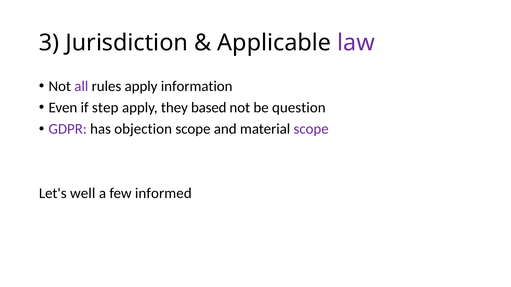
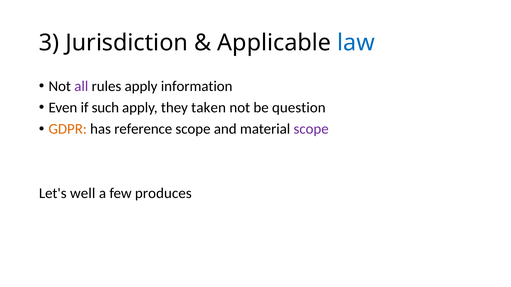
law colour: purple -> blue
step: step -> such
based: based -> taken
GDPR colour: purple -> orange
objection: objection -> reference
informed: informed -> produces
